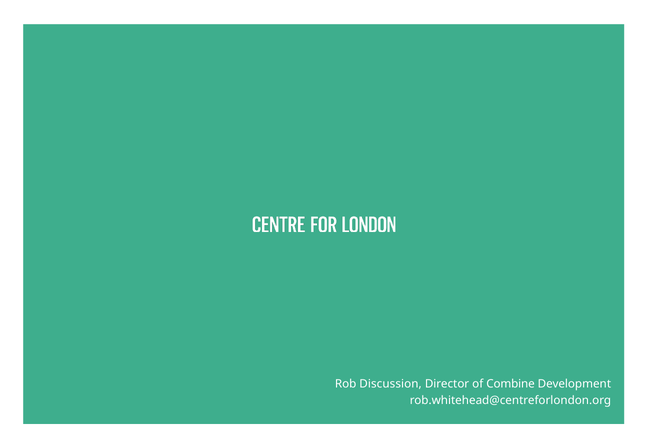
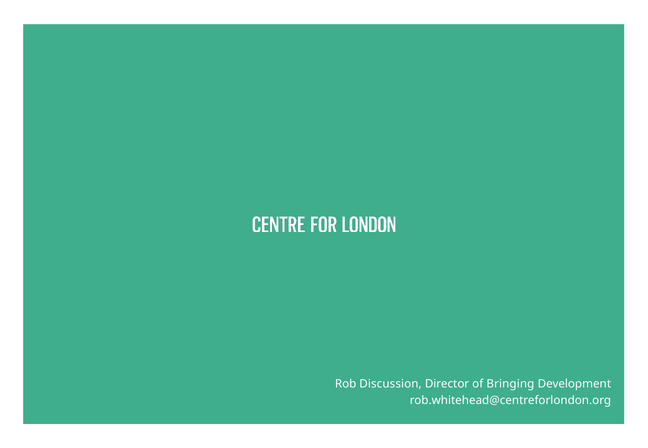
Combine: Combine -> Bringing
